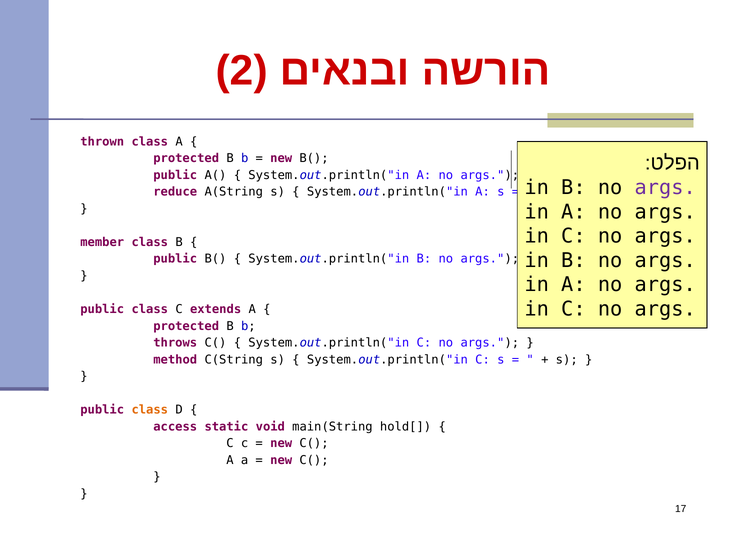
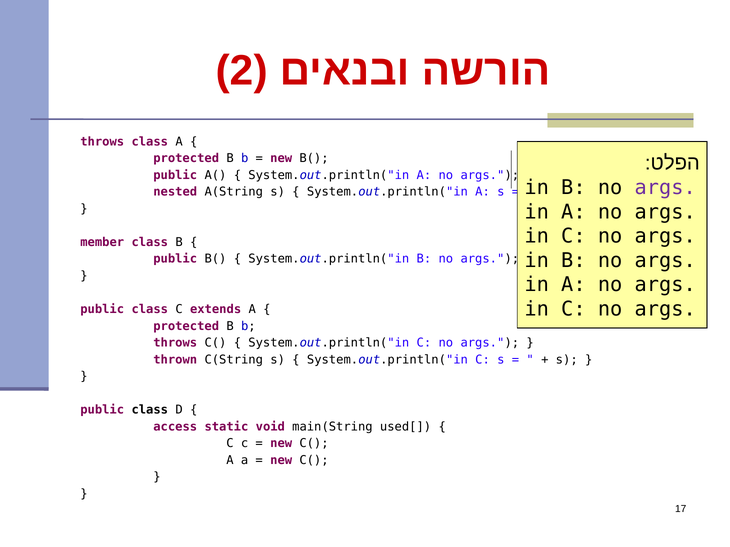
thrown at (102, 142): thrown -> throws
reduce: reduce -> nested
method: method -> thrown
class at (150, 410) colour: orange -> black
hold[: hold[ -> used[
